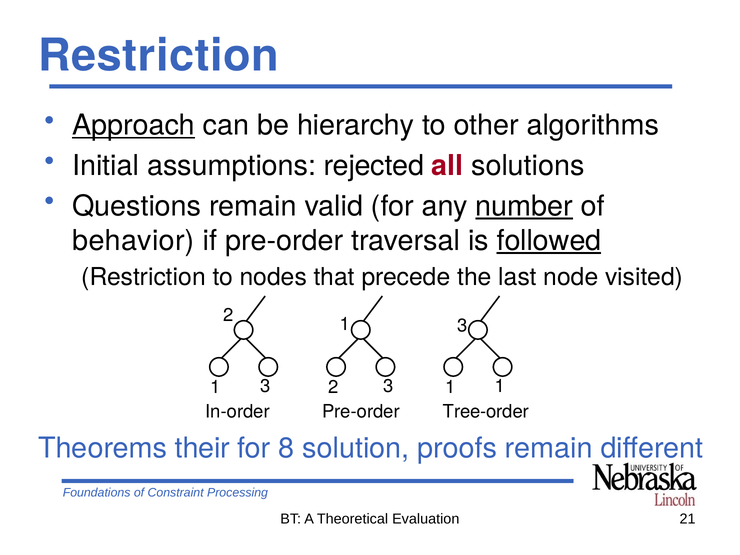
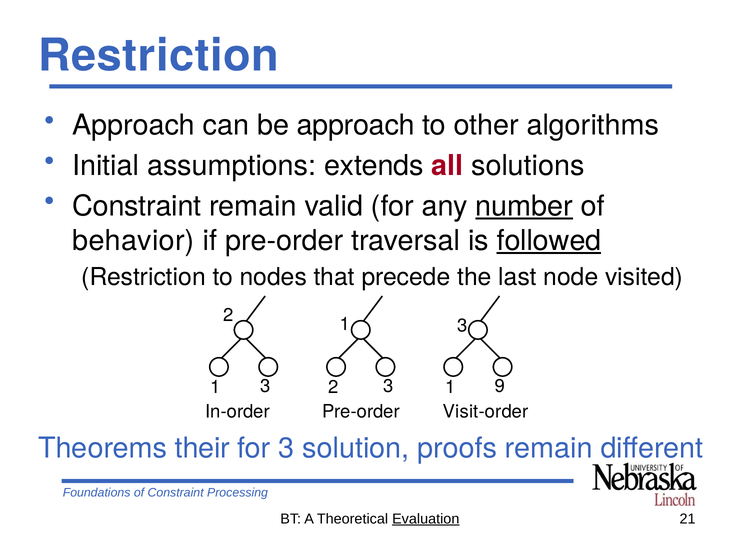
Approach at (134, 125) underline: present -> none
be hierarchy: hierarchy -> approach
rejected: rejected -> extends
Questions at (137, 206): Questions -> Constraint
2 1: 1 -> 9
Tree-order: Tree-order -> Visit-order
for 8: 8 -> 3
Evaluation underline: none -> present
